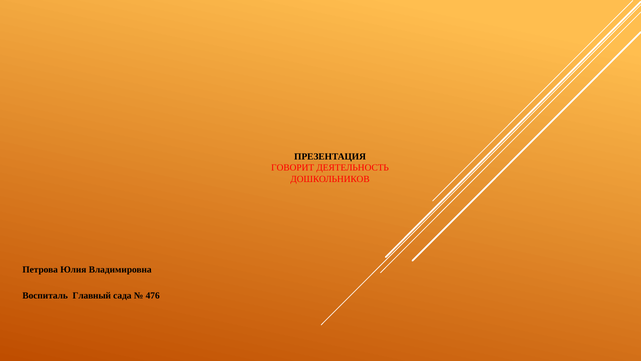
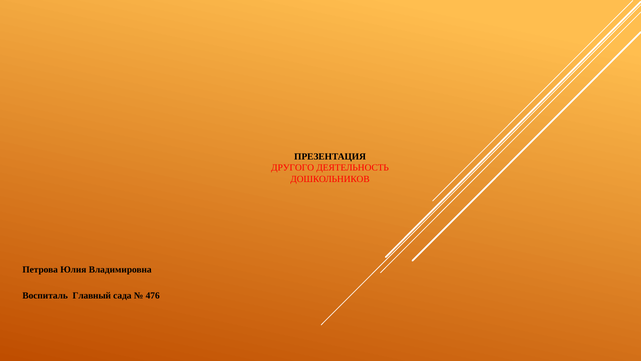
ГОВОРИТ: ГОВОРИТ -> ДРУГОГО
